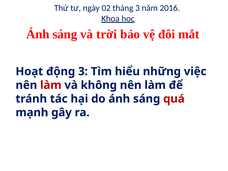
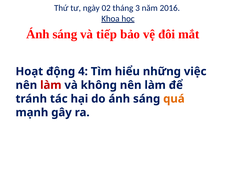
trời: trời -> tiếp
động 3: 3 -> 4
quá colour: red -> orange
